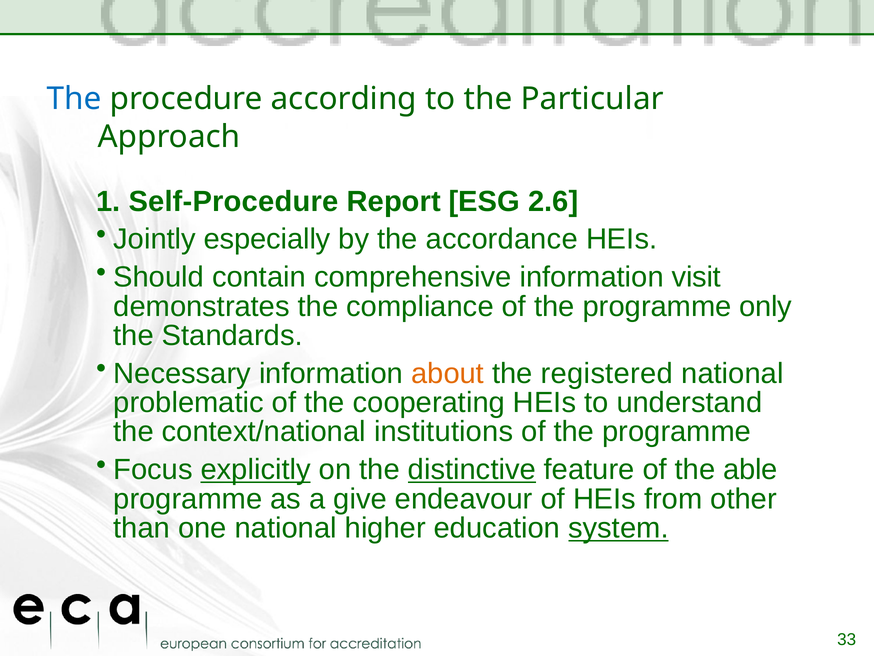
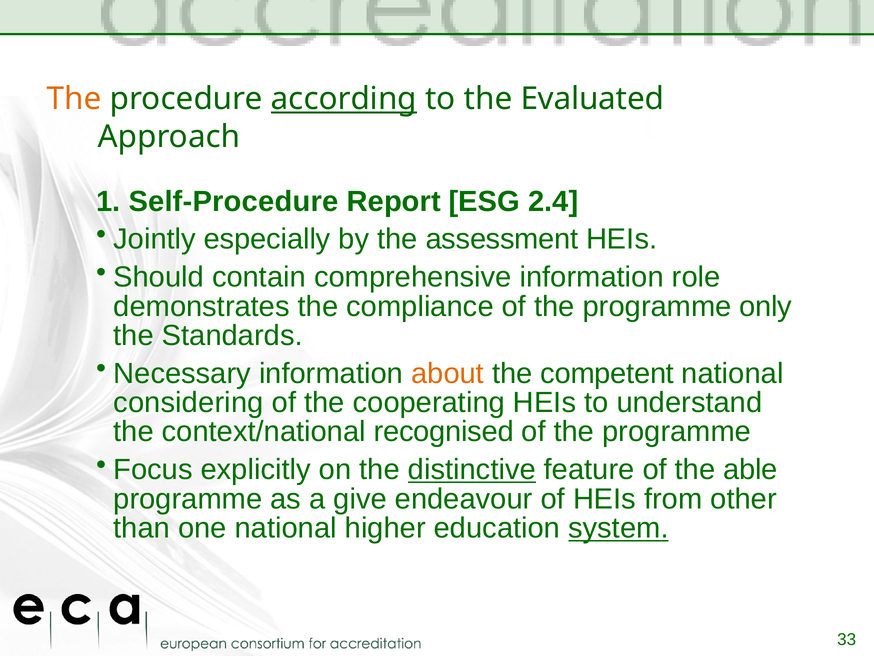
The at (74, 99) colour: blue -> orange
according underline: none -> present
Particular: Particular -> Evaluated
2.6: 2.6 -> 2.4
accordance: accordance -> assessment
visit: visit -> role
registered: registered -> competent
problematic: problematic -> considering
institutions: institutions -> recognised
explicitly underline: present -> none
